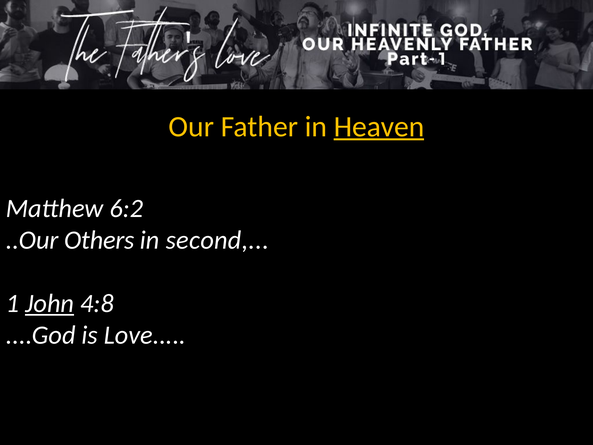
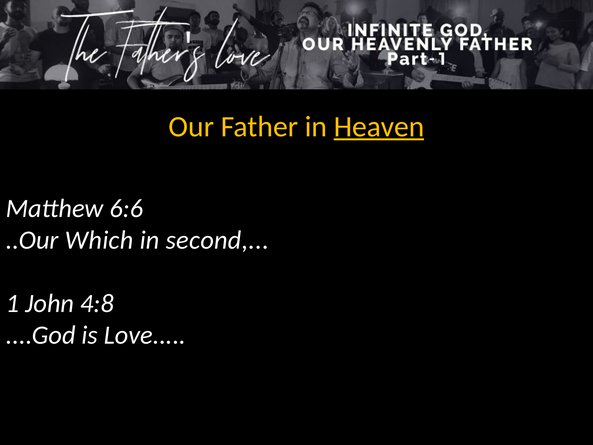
6:2: 6:2 -> 6:6
Others: Others -> Which
John underline: present -> none
